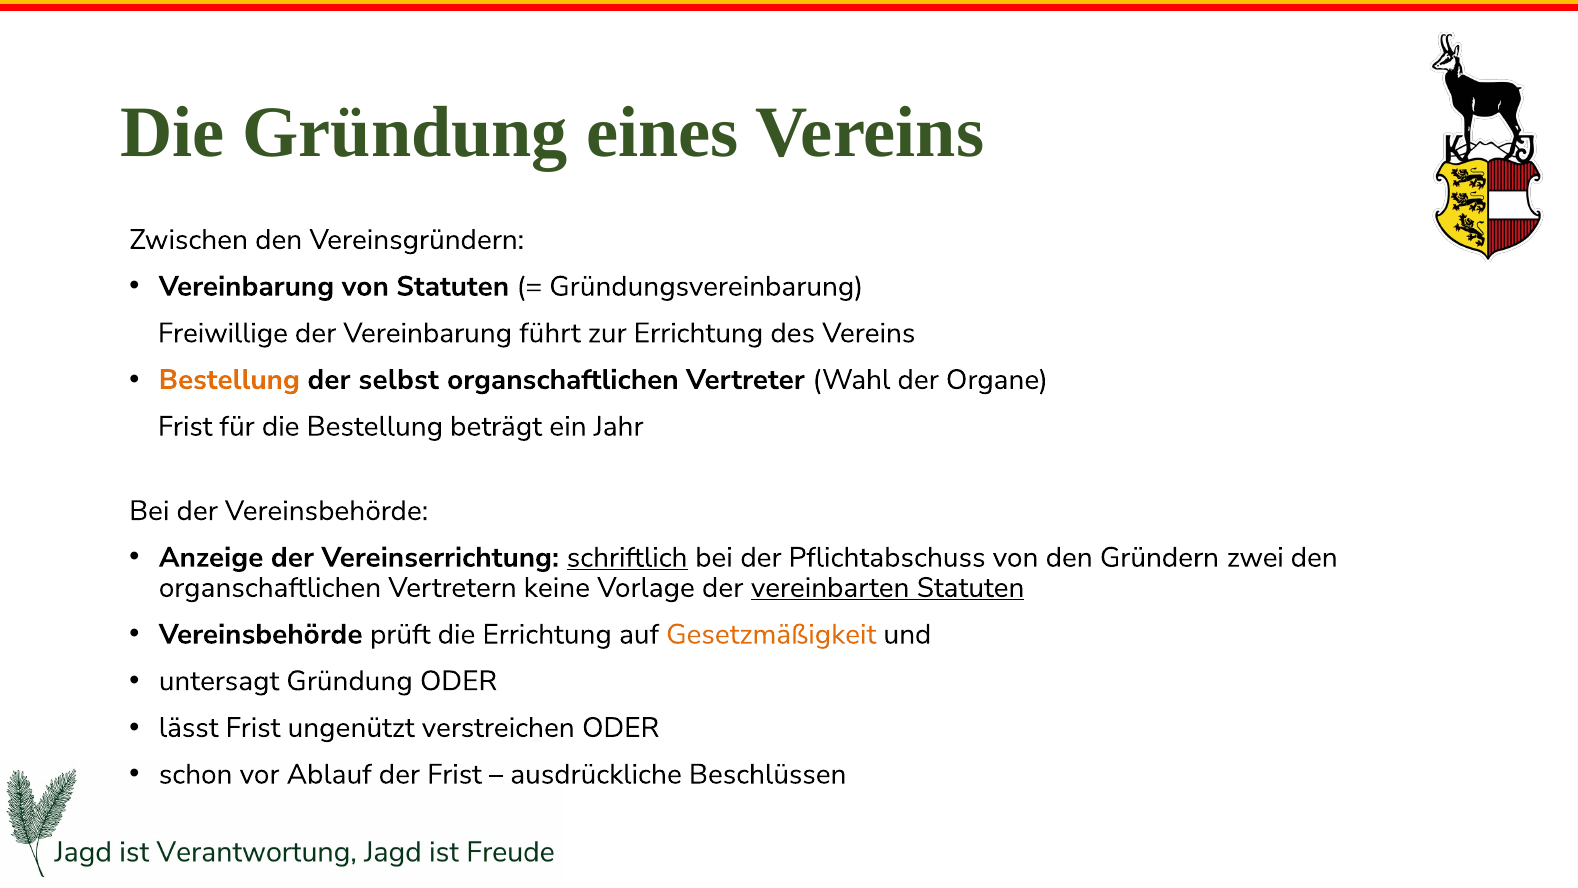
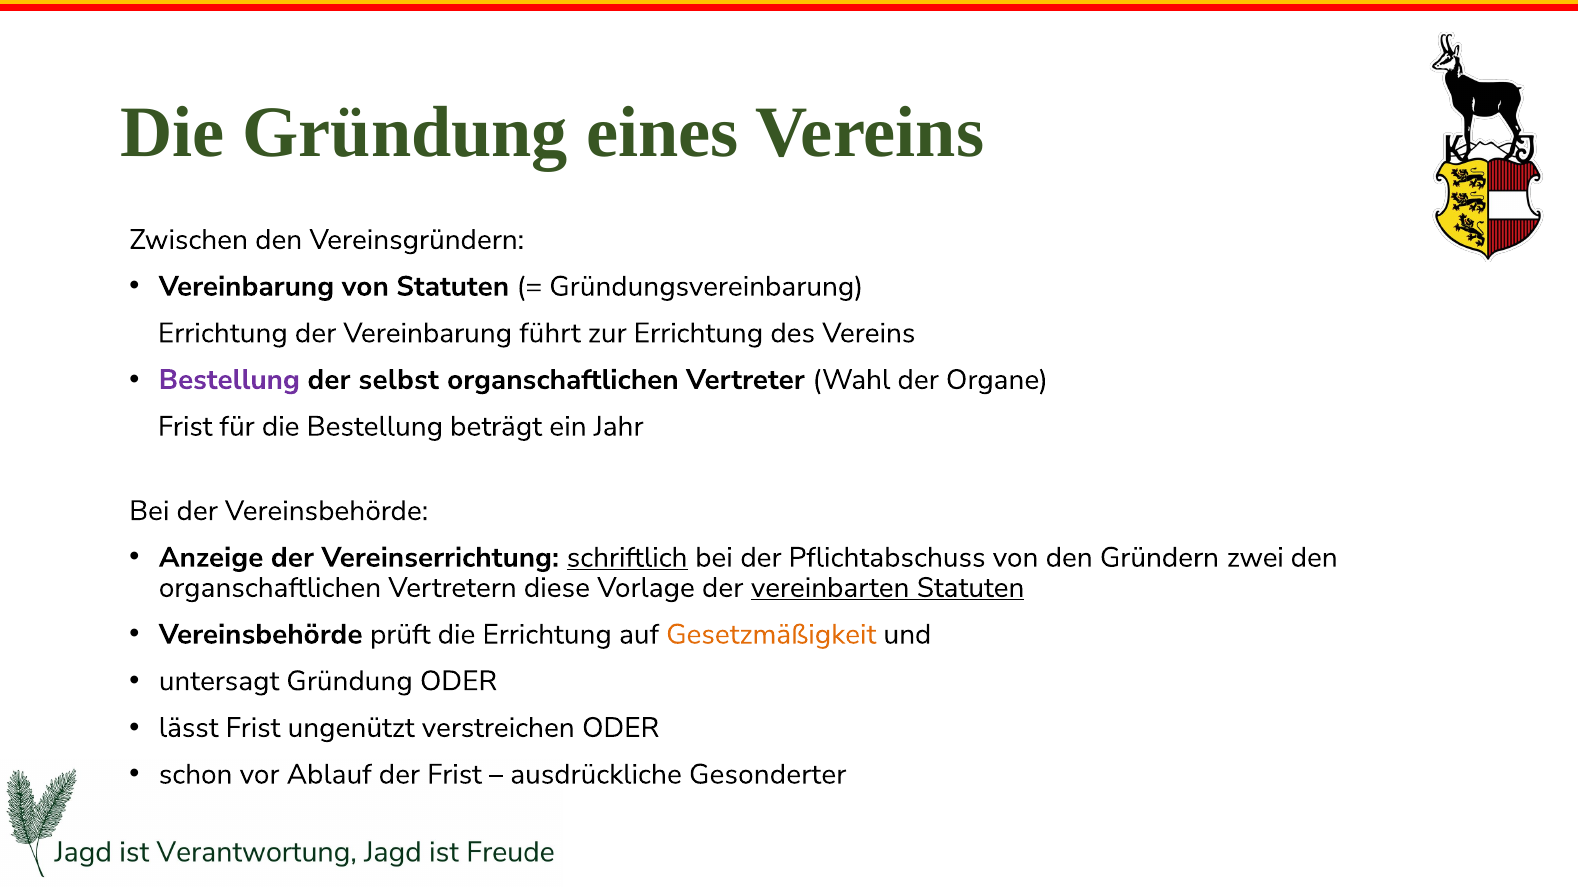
Freiwillige at (223, 333): Freiwillige -> Errichtung
Bestellung at (229, 380) colour: orange -> purple
keine: keine -> diese
Beschlüssen: Beschlüssen -> Gesonderter
